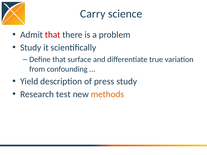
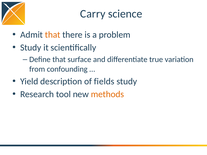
that at (53, 35) colour: red -> orange
press: press -> fields
test: test -> tool
